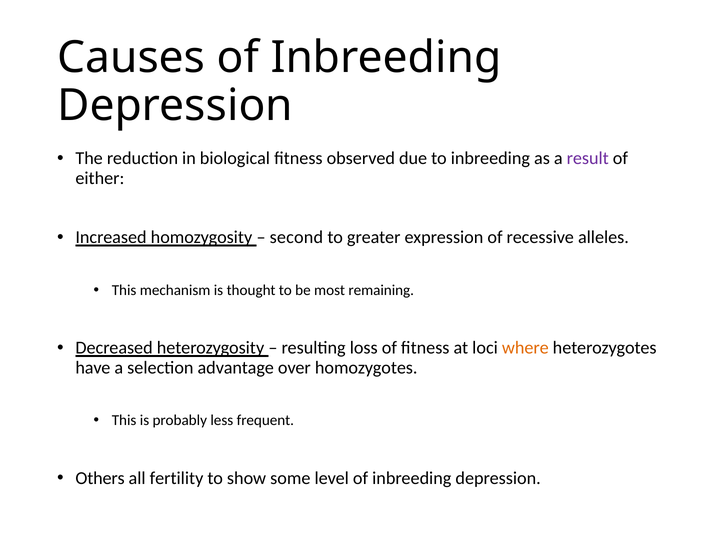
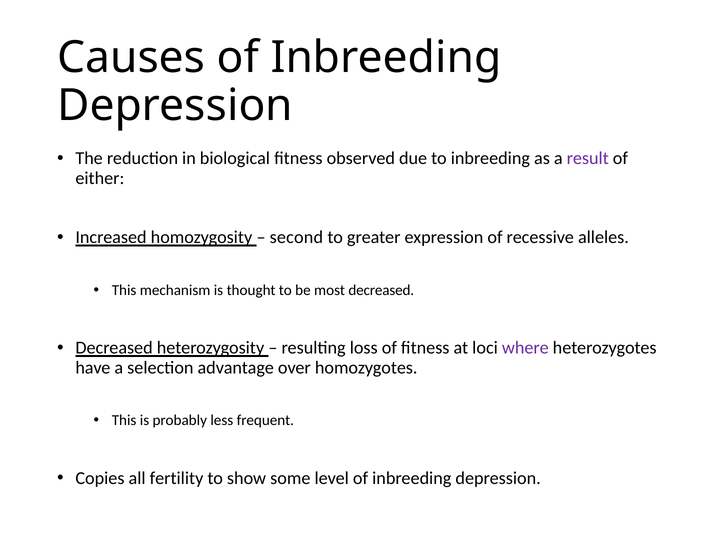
most remaining: remaining -> decreased
where colour: orange -> purple
Others: Others -> Copies
